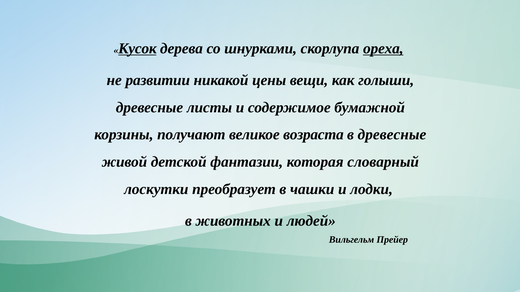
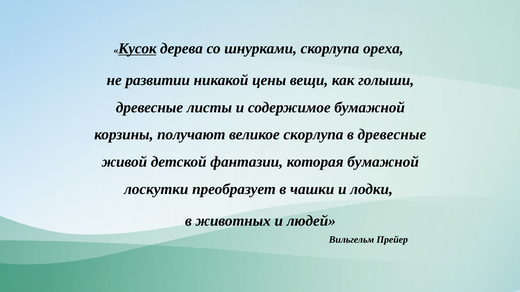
ореха underline: present -> none
великое возраста: возраста -> скорлупа
которая словарный: словарный -> бумажной
